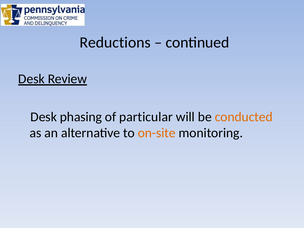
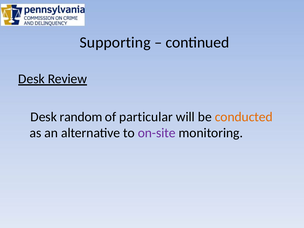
Reductions: Reductions -> Supporting
phasing: phasing -> random
on-site colour: orange -> purple
